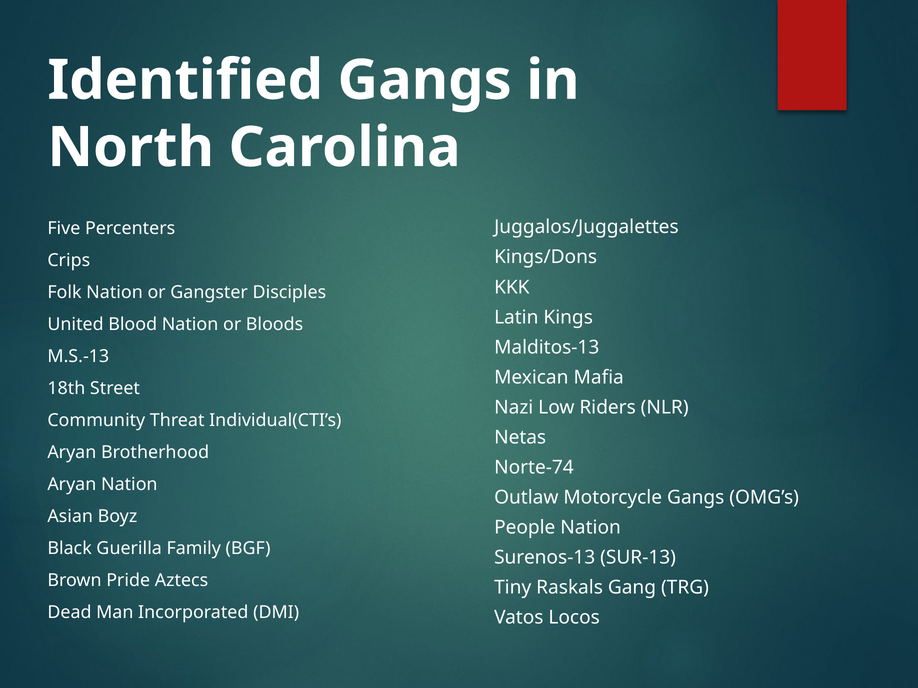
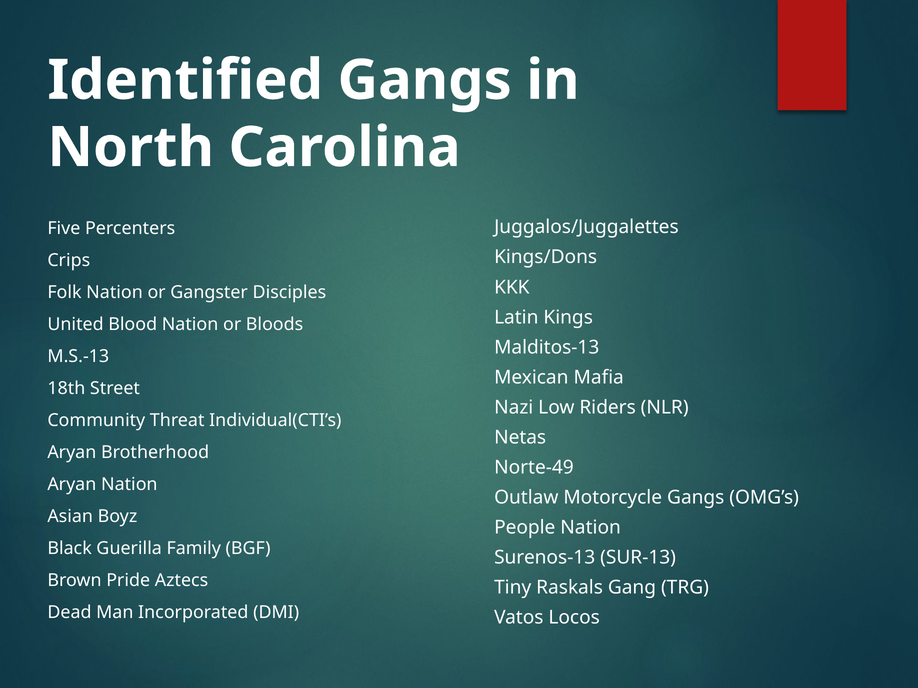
Norte-74: Norte-74 -> Norte-49
